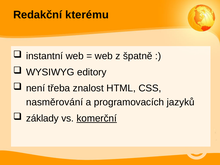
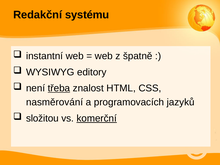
kterému: kterému -> systému
třeba underline: none -> present
základy: základy -> složitou
